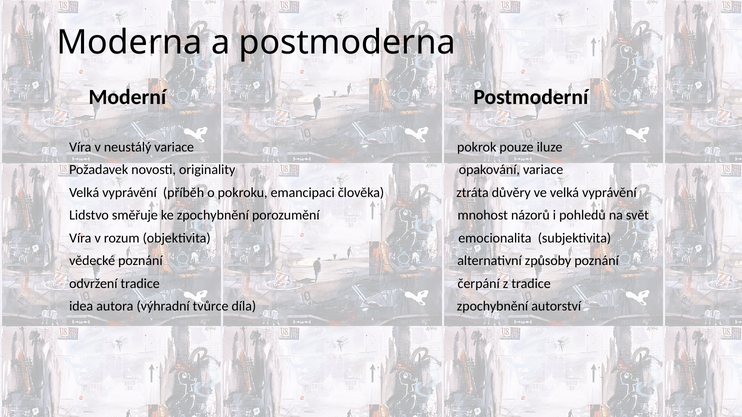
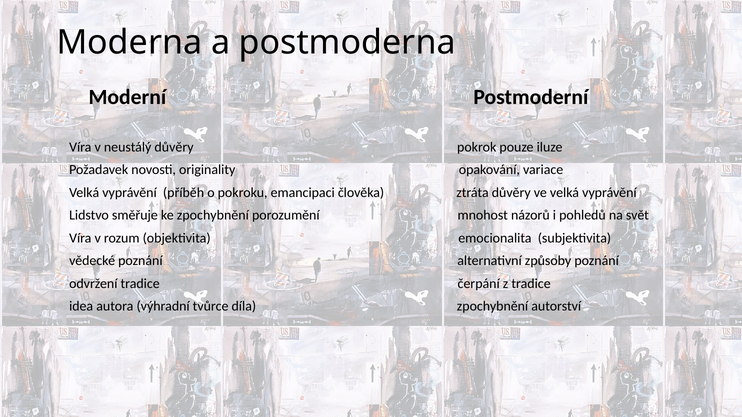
neustálý variace: variace -> důvěry
